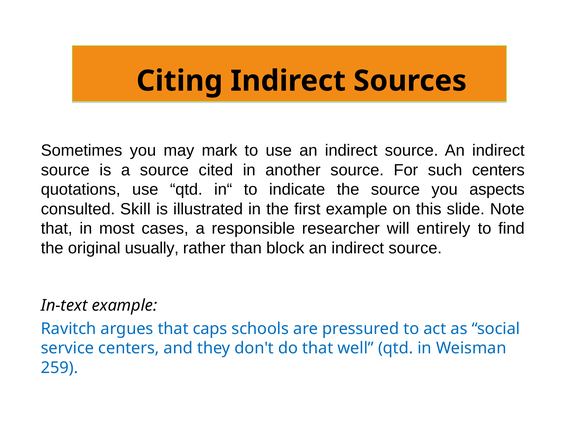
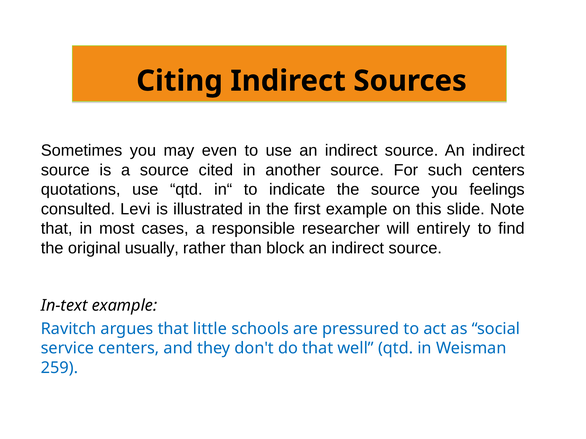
mark: mark -> even
aspects: aspects -> feelings
Skill: Skill -> Levi
caps: caps -> little
